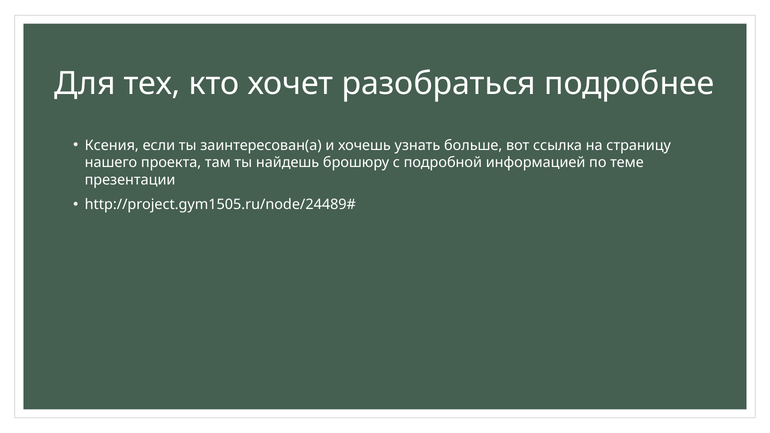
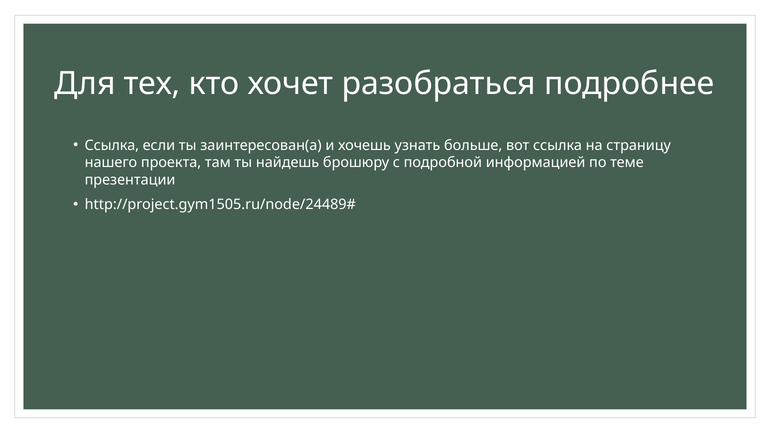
Ксения at (112, 145): Ксения -> Ссылка
